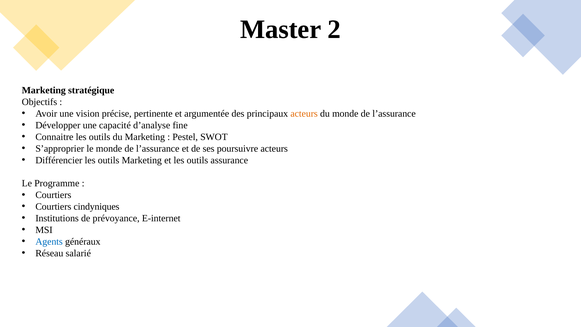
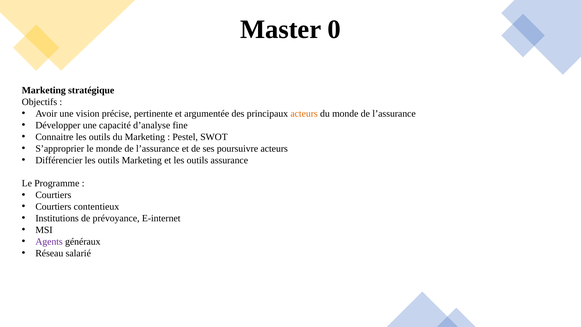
2: 2 -> 0
cindyniques: cindyniques -> contentieux
Agents colour: blue -> purple
